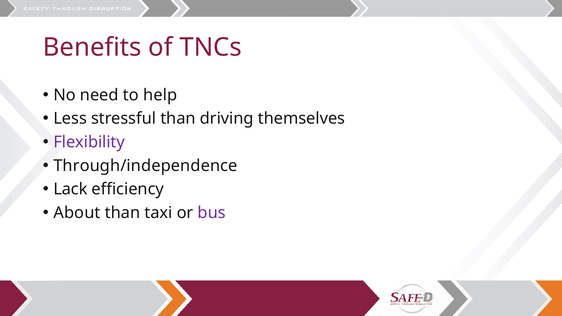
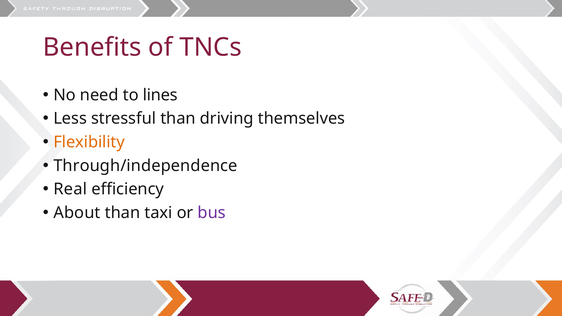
help: help -> lines
Flexibility colour: purple -> orange
Lack: Lack -> Real
